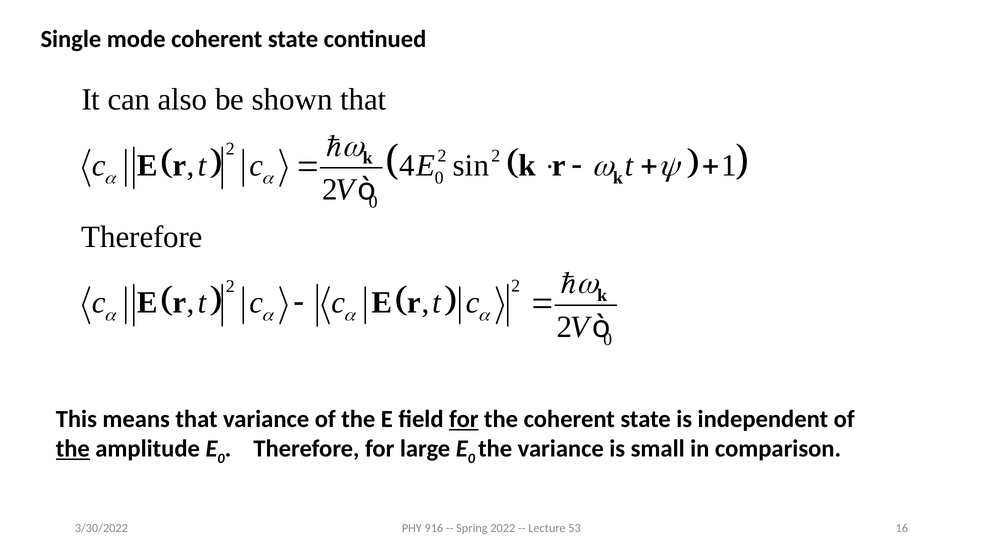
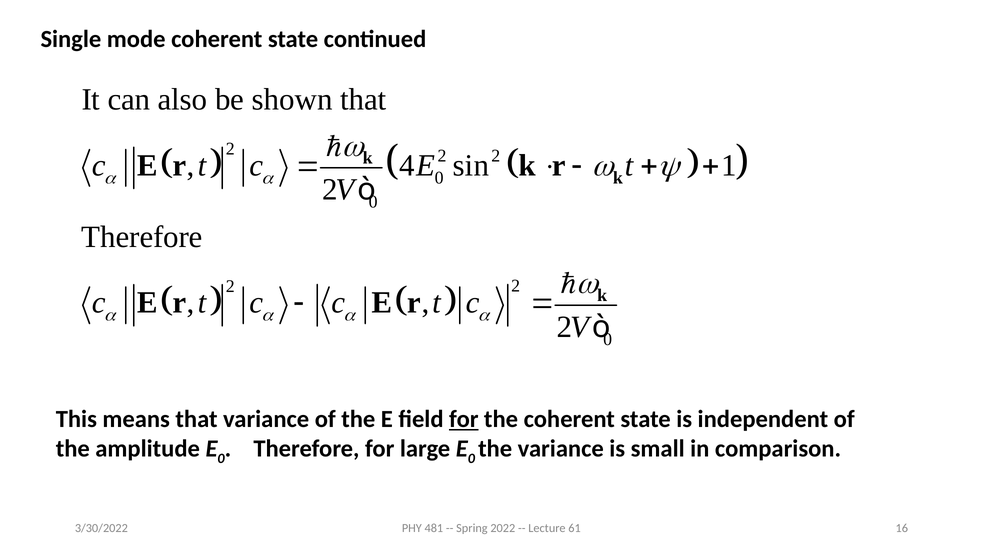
the at (73, 449) underline: present -> none
916: 916 -> 481
53: 53 -> 61
